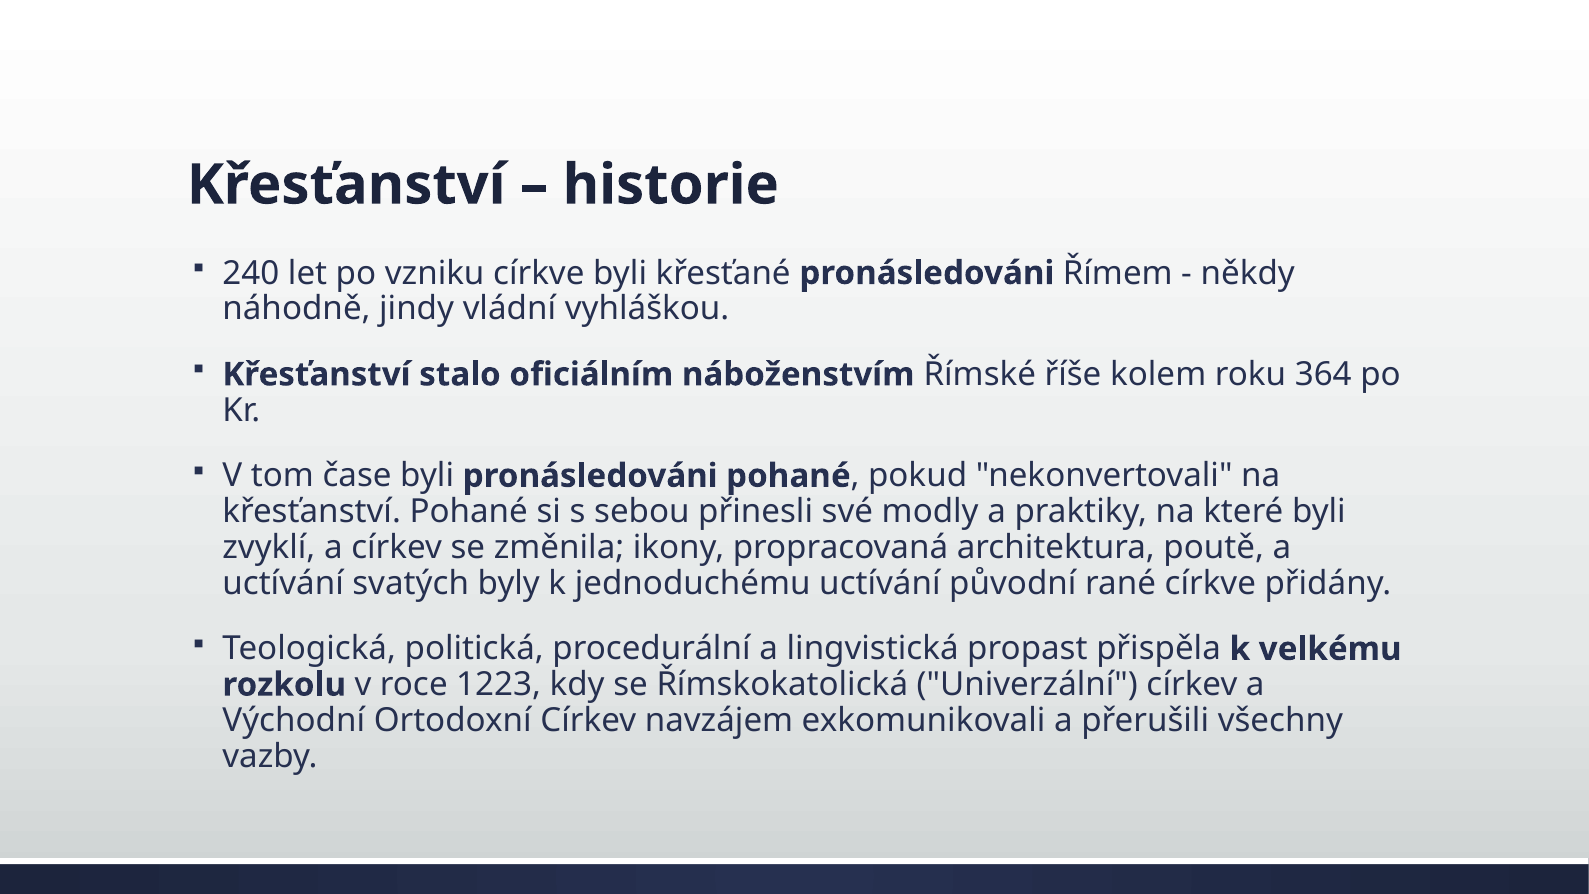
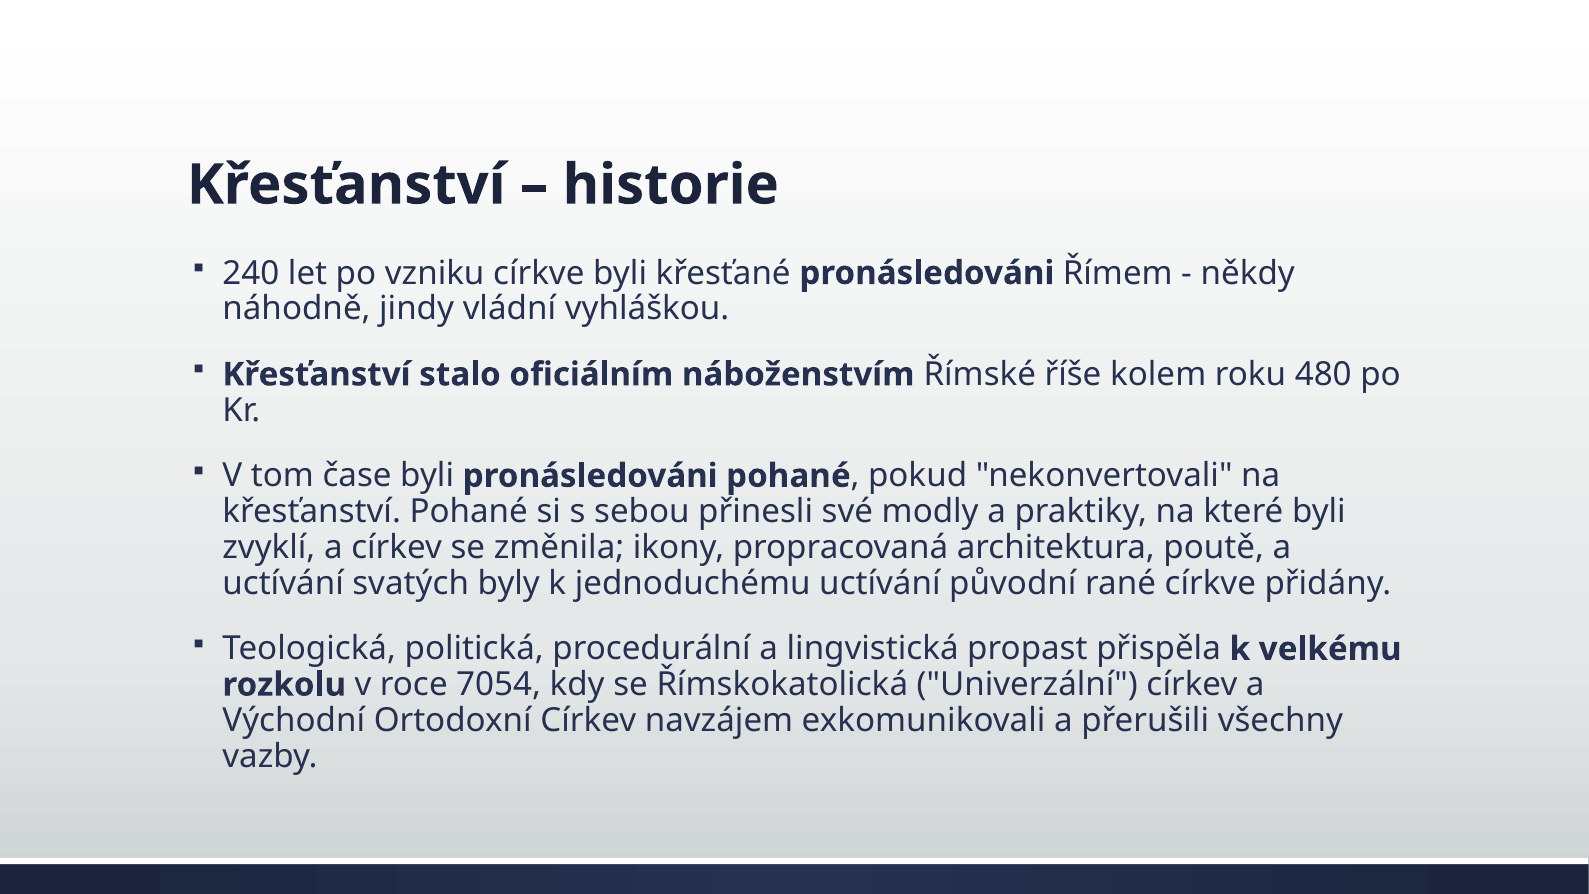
364: 364 -> 480
1223: 1223 -> 7054
